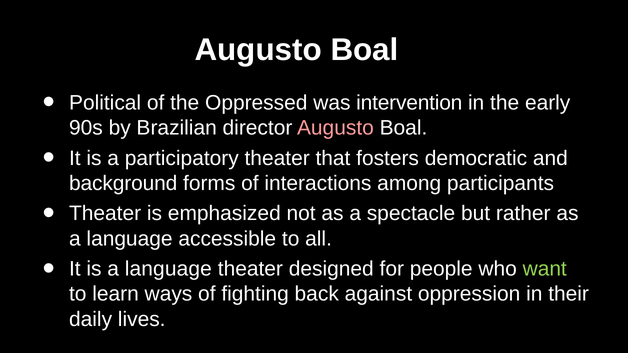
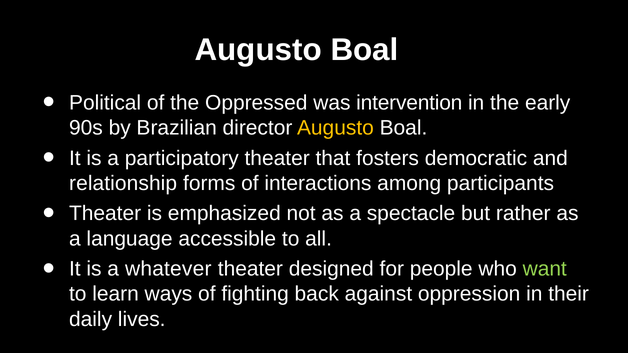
Augusto at (335, 128) colour: pink -> yellow
background: background -> relationship
is a language: language -> whatever
